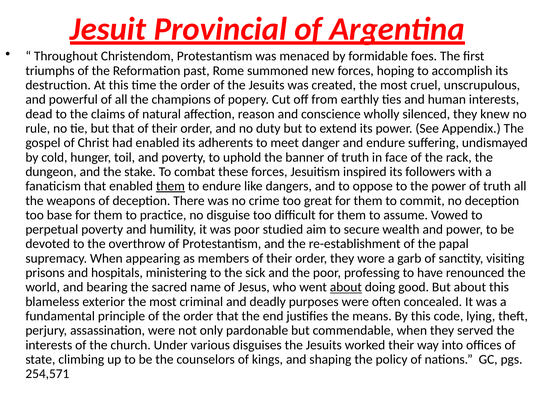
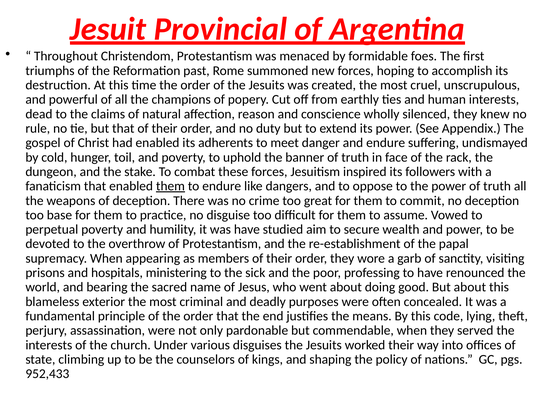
was poor: poor -> have
about at (346, 287) underline: present -> none
254,571: 254,571 -> 952,433
